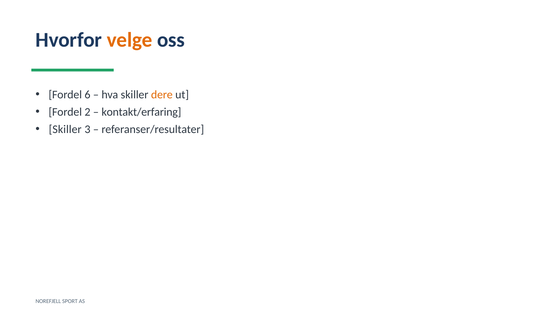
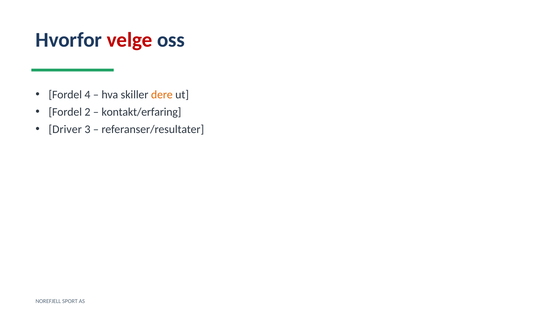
velge colour: orange -> red
6: 6 -> 4
Skiller at (65, 129): Skiller -> Driver
